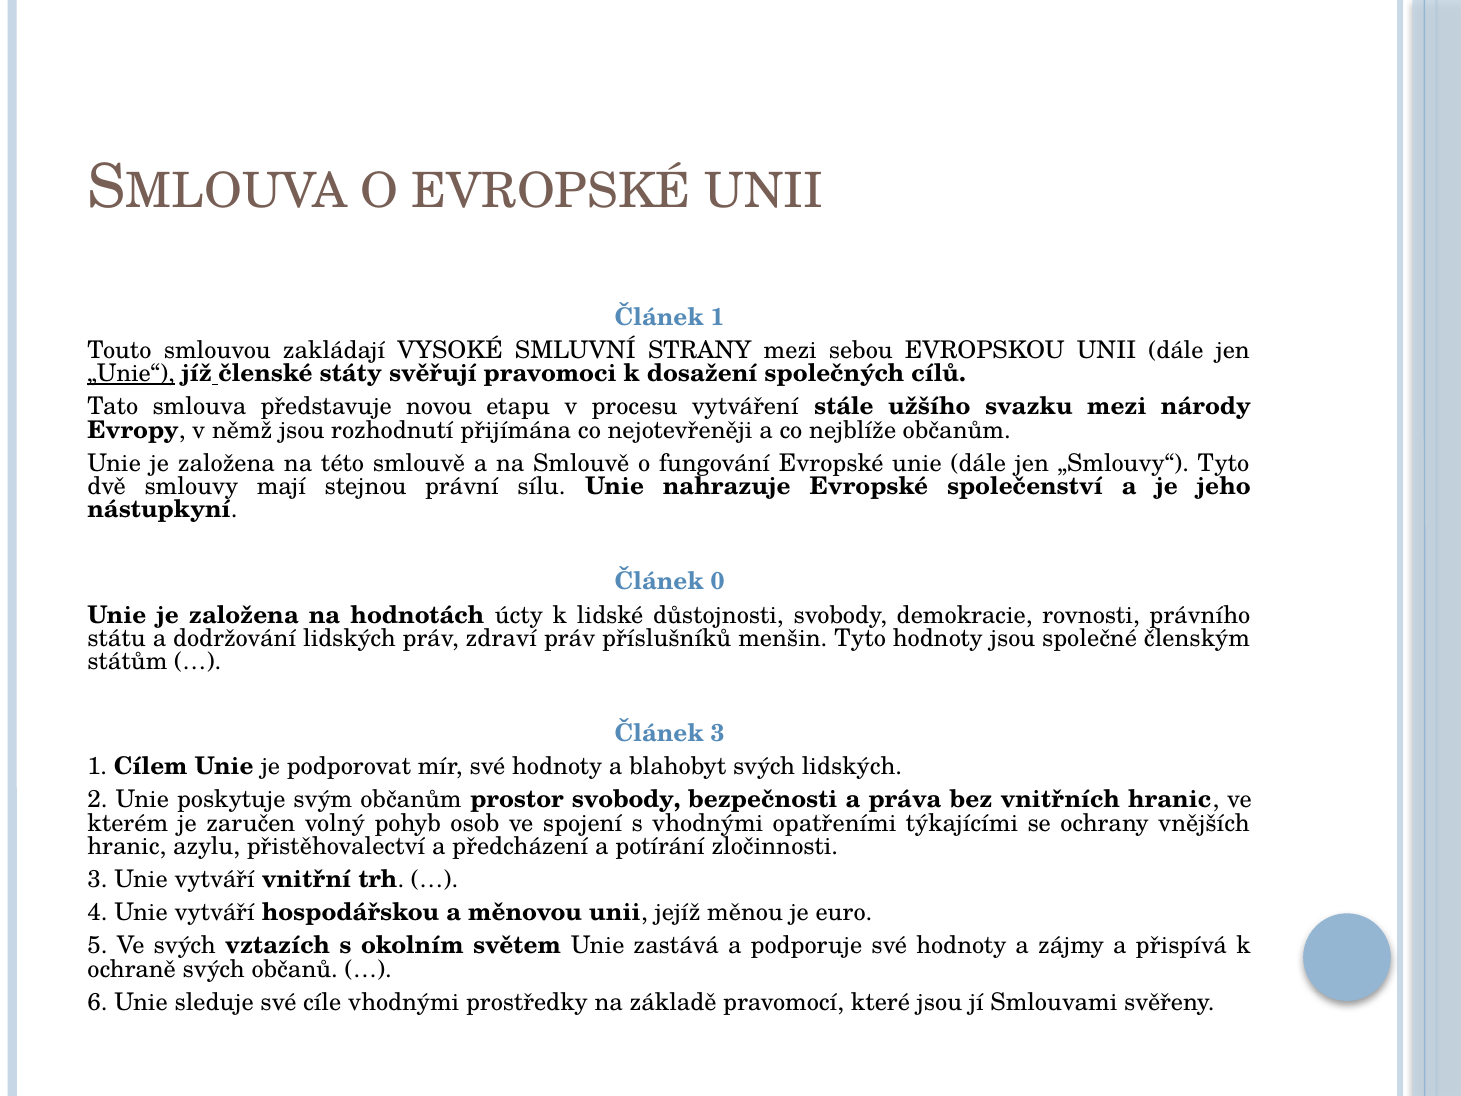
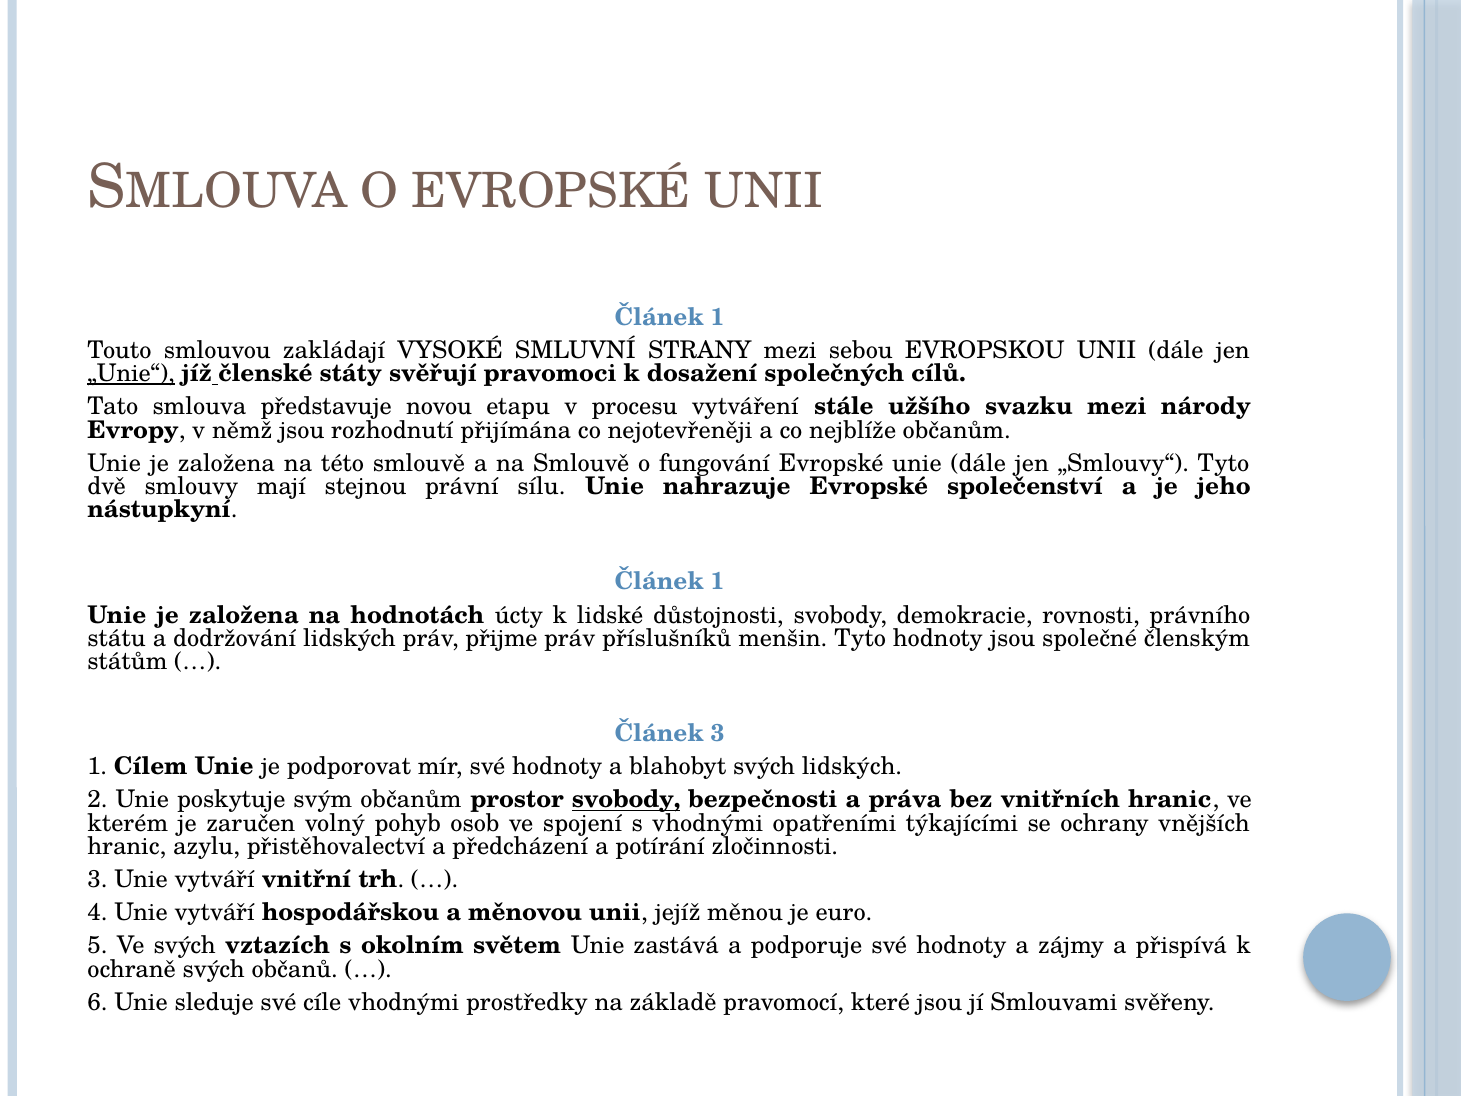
0 at (718, 582): 0 -> 1
zdraví: zdraví -> přijme
svobody at (626, 800) underline: none -> present
